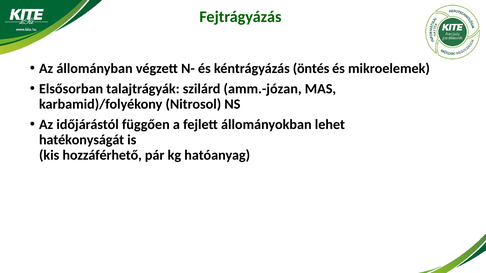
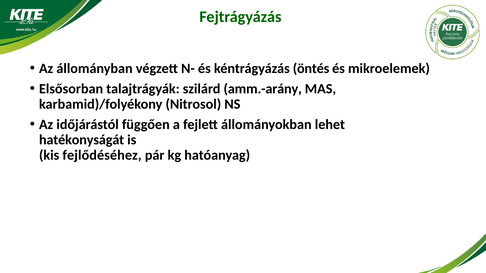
amm.-józan: amm.-józan -> amm.-arány
hozzáférhető: hozzáférhető -> fejlődéséhez
